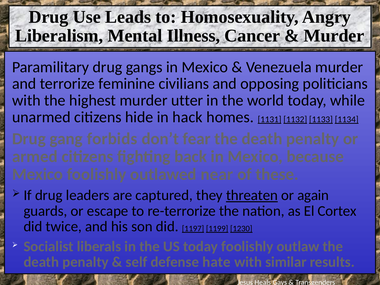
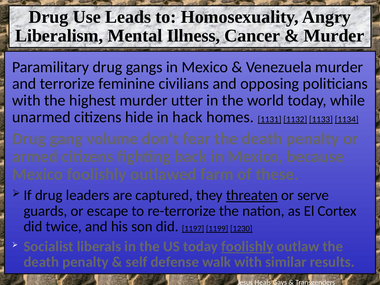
forbids: forbids -> volume
near: near -> farm
again: again -> serve
foolishly at (247, 246) underline: none -> present
hate: hate -> walk
